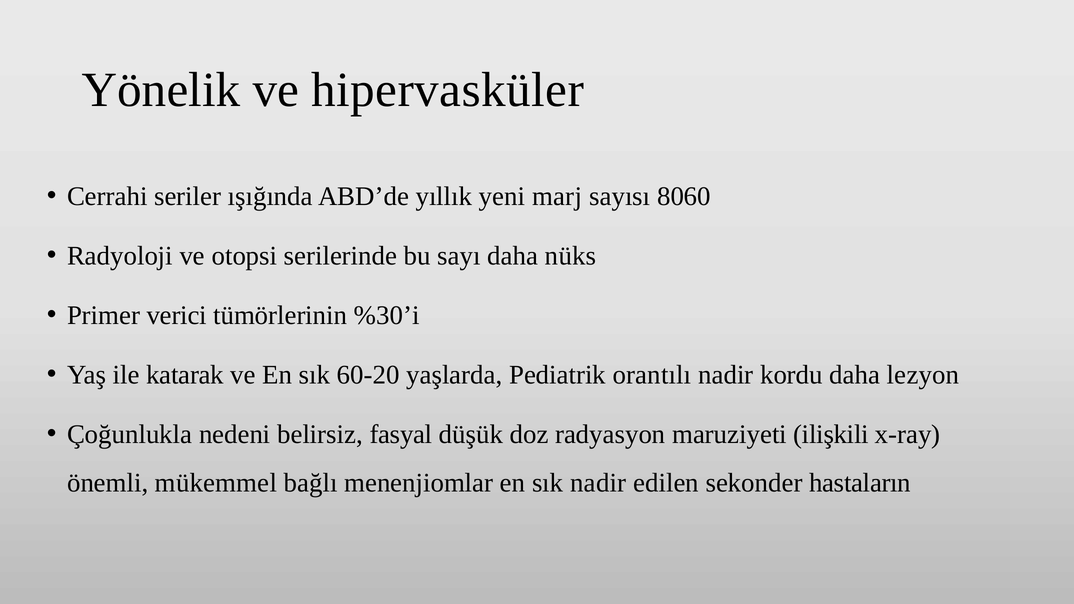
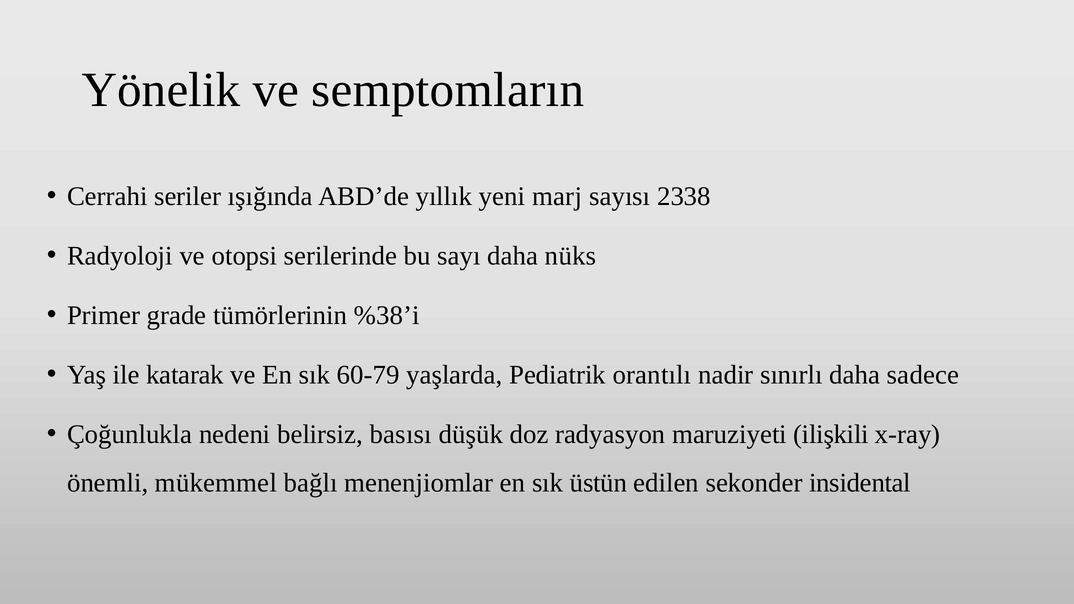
hipervasküler: hipervasküler -> semptomların
8060: 8060 -> 2338
verici: verici -> grade
%30’i: %30’i -> %38’i
60-20: 60-20 -> 60-79
kordu: kordu -> sınırlı
lezyon: lezyon -> sadece
fasyal: fasyal -> basısı
sık nadir: nadir -> üstün
hastaların: hastaların -> insidental
